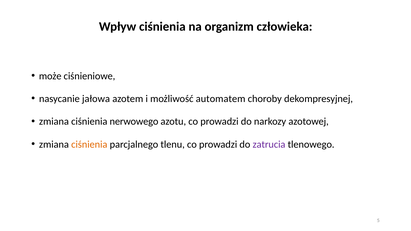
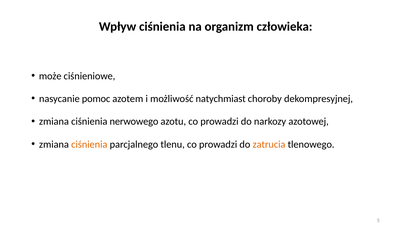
jałowa: jałowa -> pomoc
automatem: automatem -> natychmiast
zatrucia colour: purple -> orange
